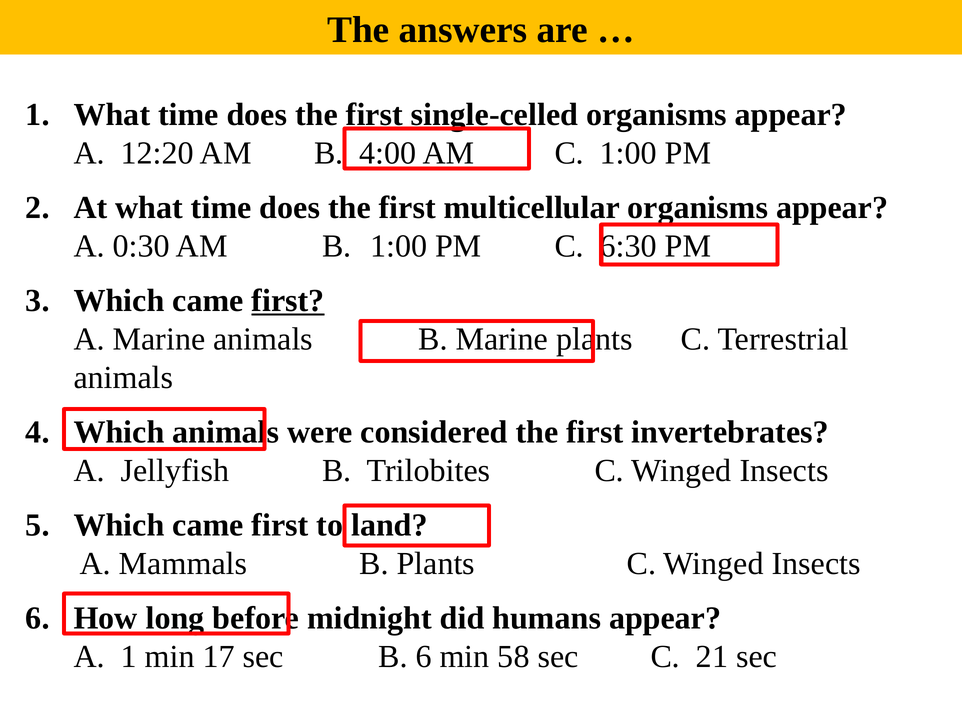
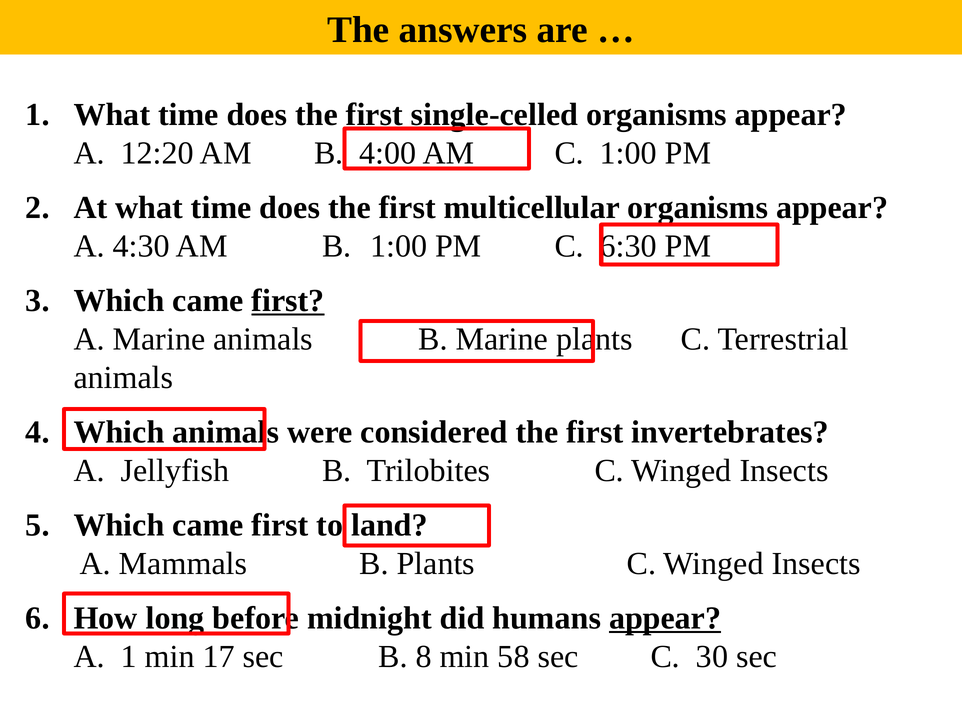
0:30: 0:30 -> 4:30
appear at (665, 618) underline: none -> present
B 6: 6 -> 8
21: 21 -> 30
